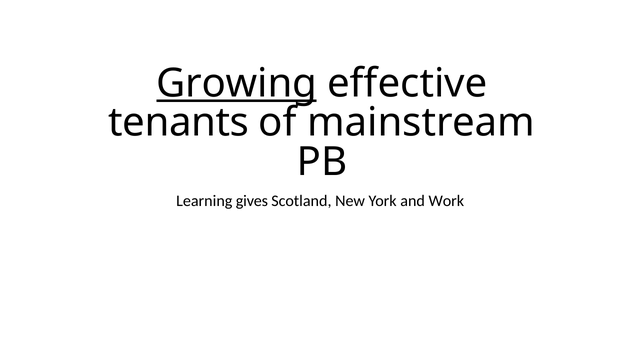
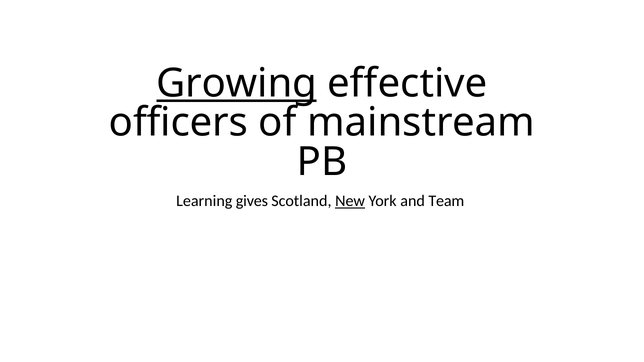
tenants: tenants -> officers
New underline: none -> present
Work: Work -> Team
